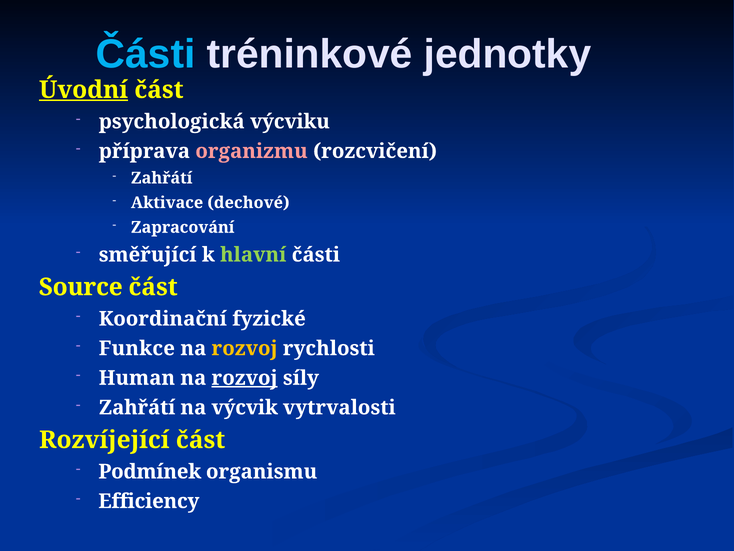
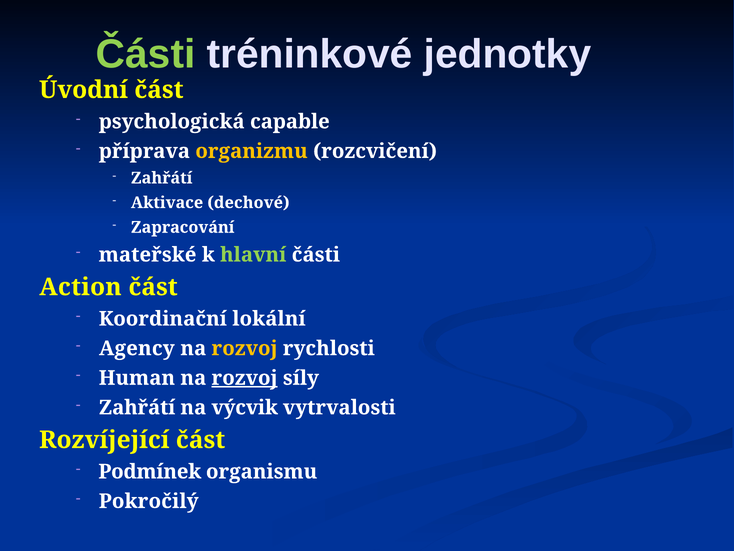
Části at (146, 54) colour: light blue -> light green
Úvodní underline: present -> none
výcviku: výcviku -> capable
organizmu colour: pink -> yellow
směřující: směřující -> mateřské
Source: Source -> Action
fyzické: fyzické -> lokální
Funkce: Funkce -> Agency
Efficiency: Efficiency -> Pokročilý
